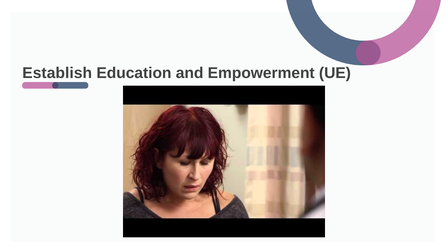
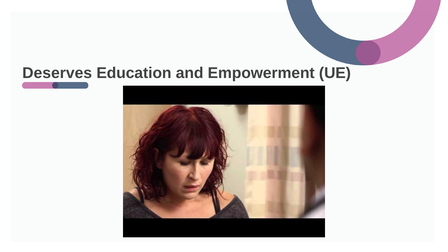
Establish: Establish -> Deserves
